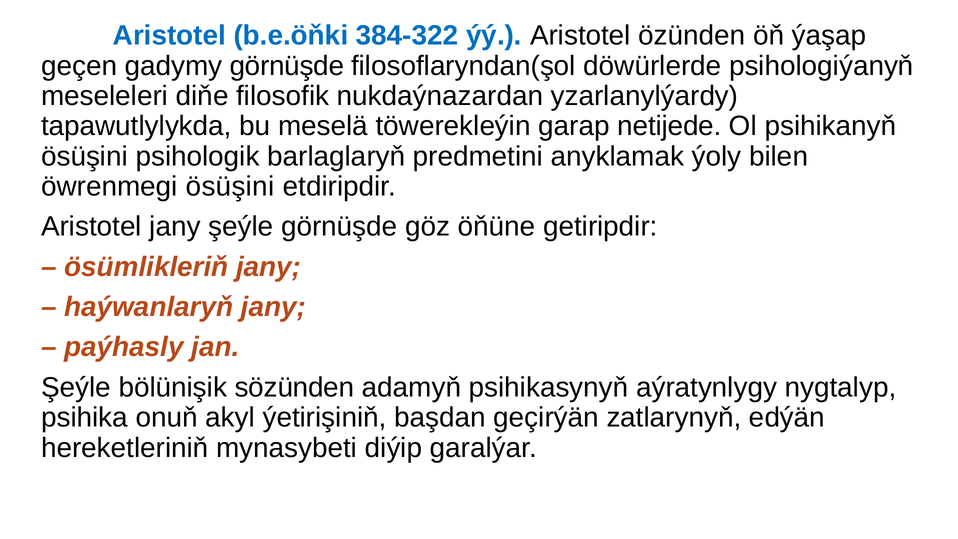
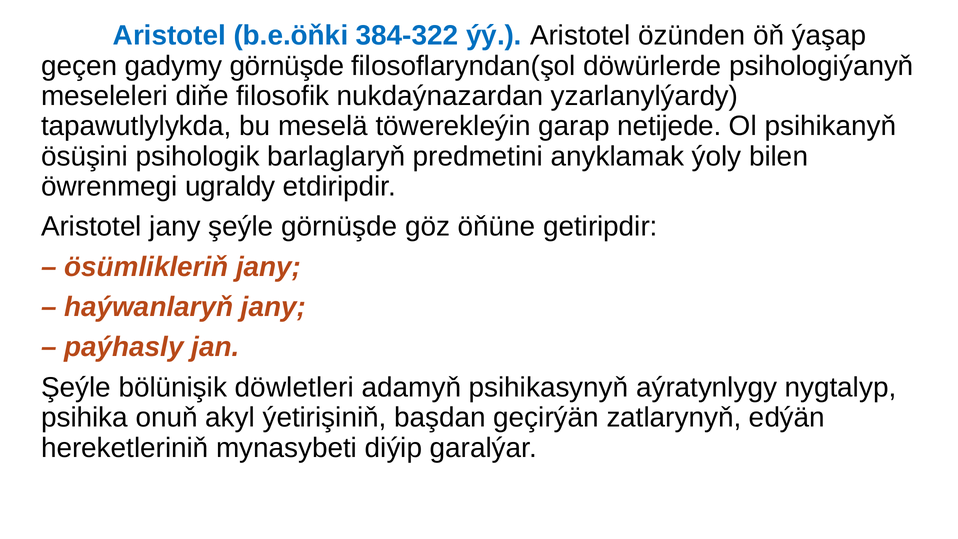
öwrenmegi ösüşini: ösüşini -> ugraldy
sözünden: sözünden -> döwletleri
